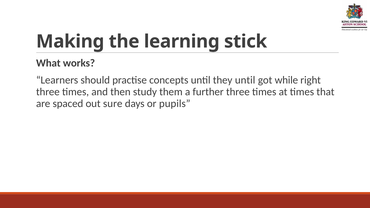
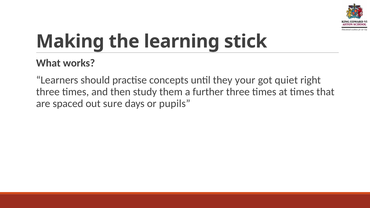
they until: until -> your
while: while -> quiet
